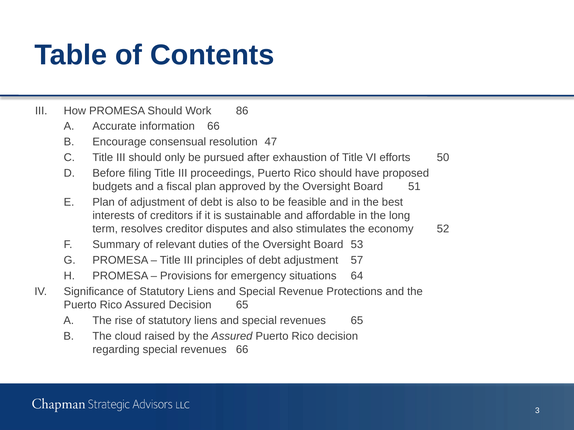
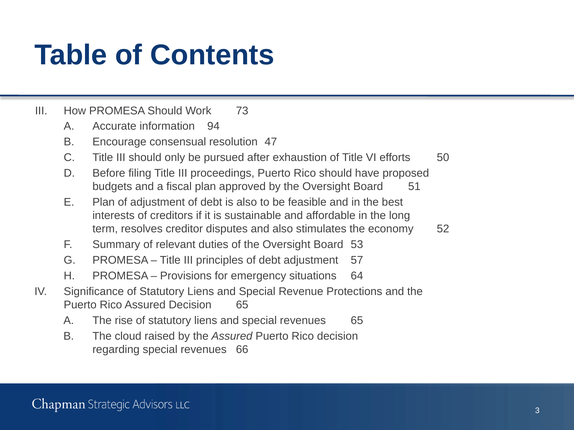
86: 86 -> 73
information 66: 66 -> 94
